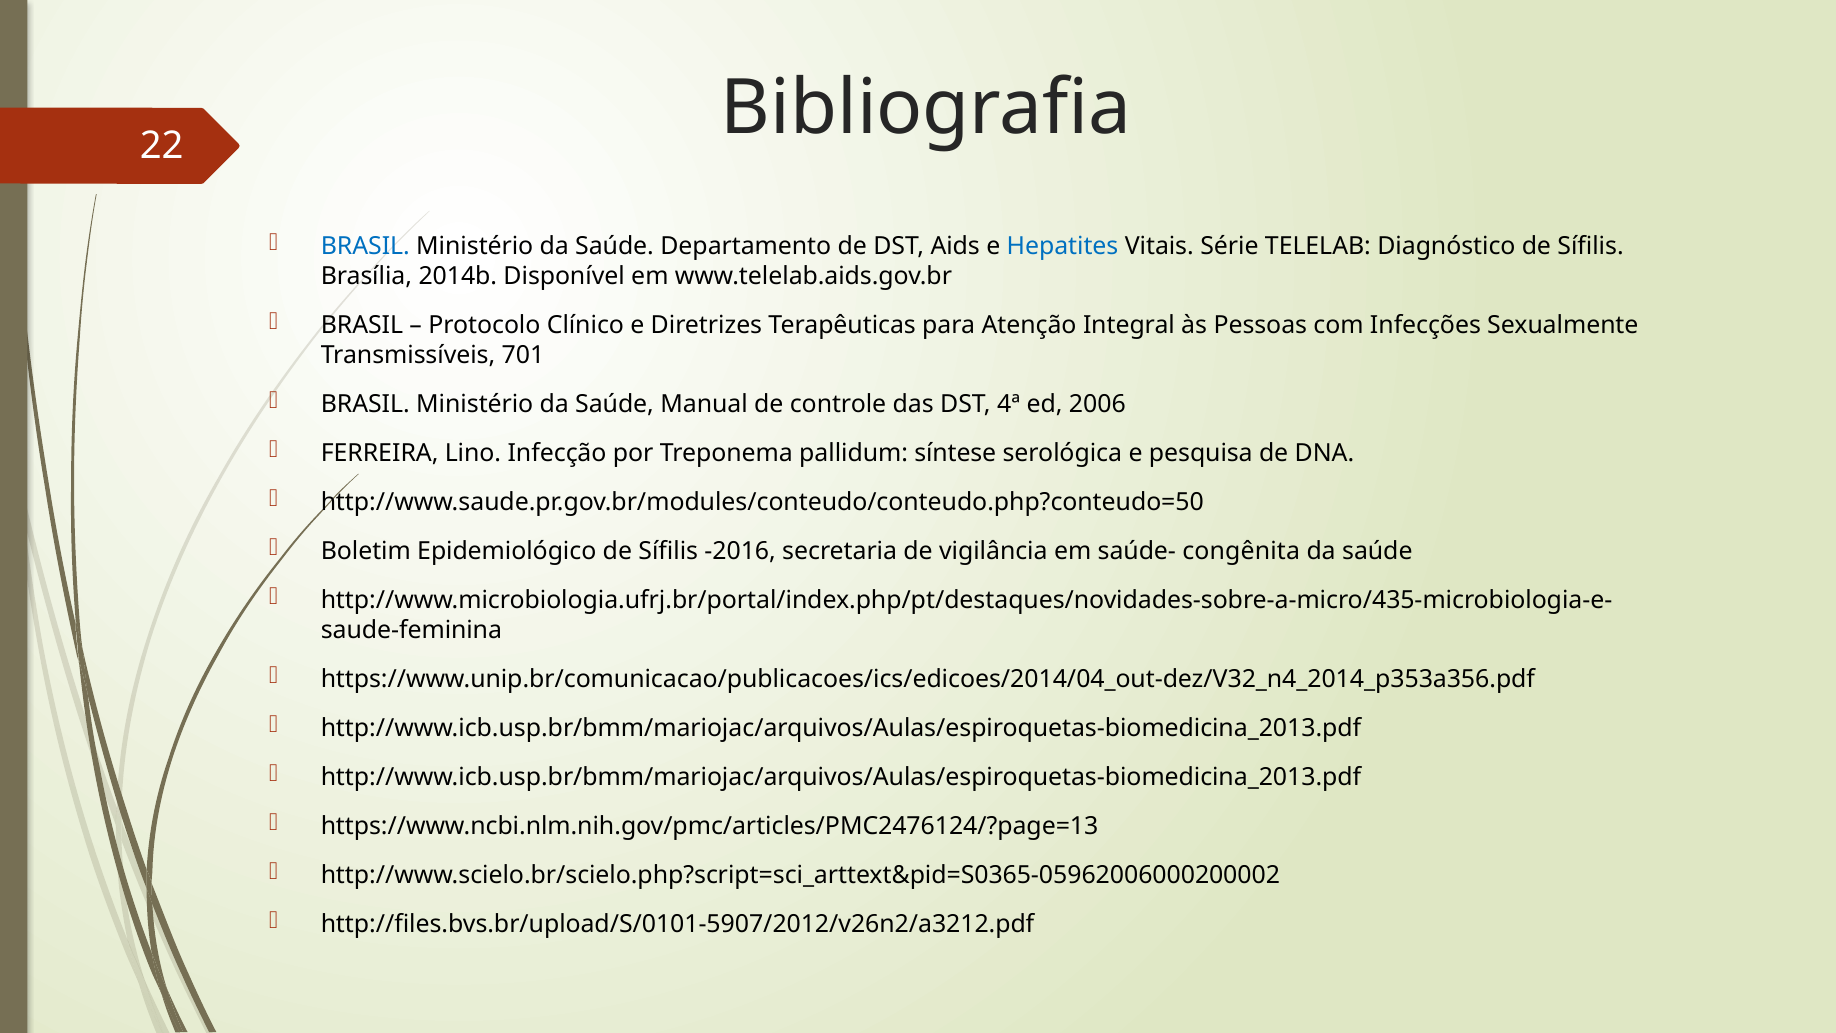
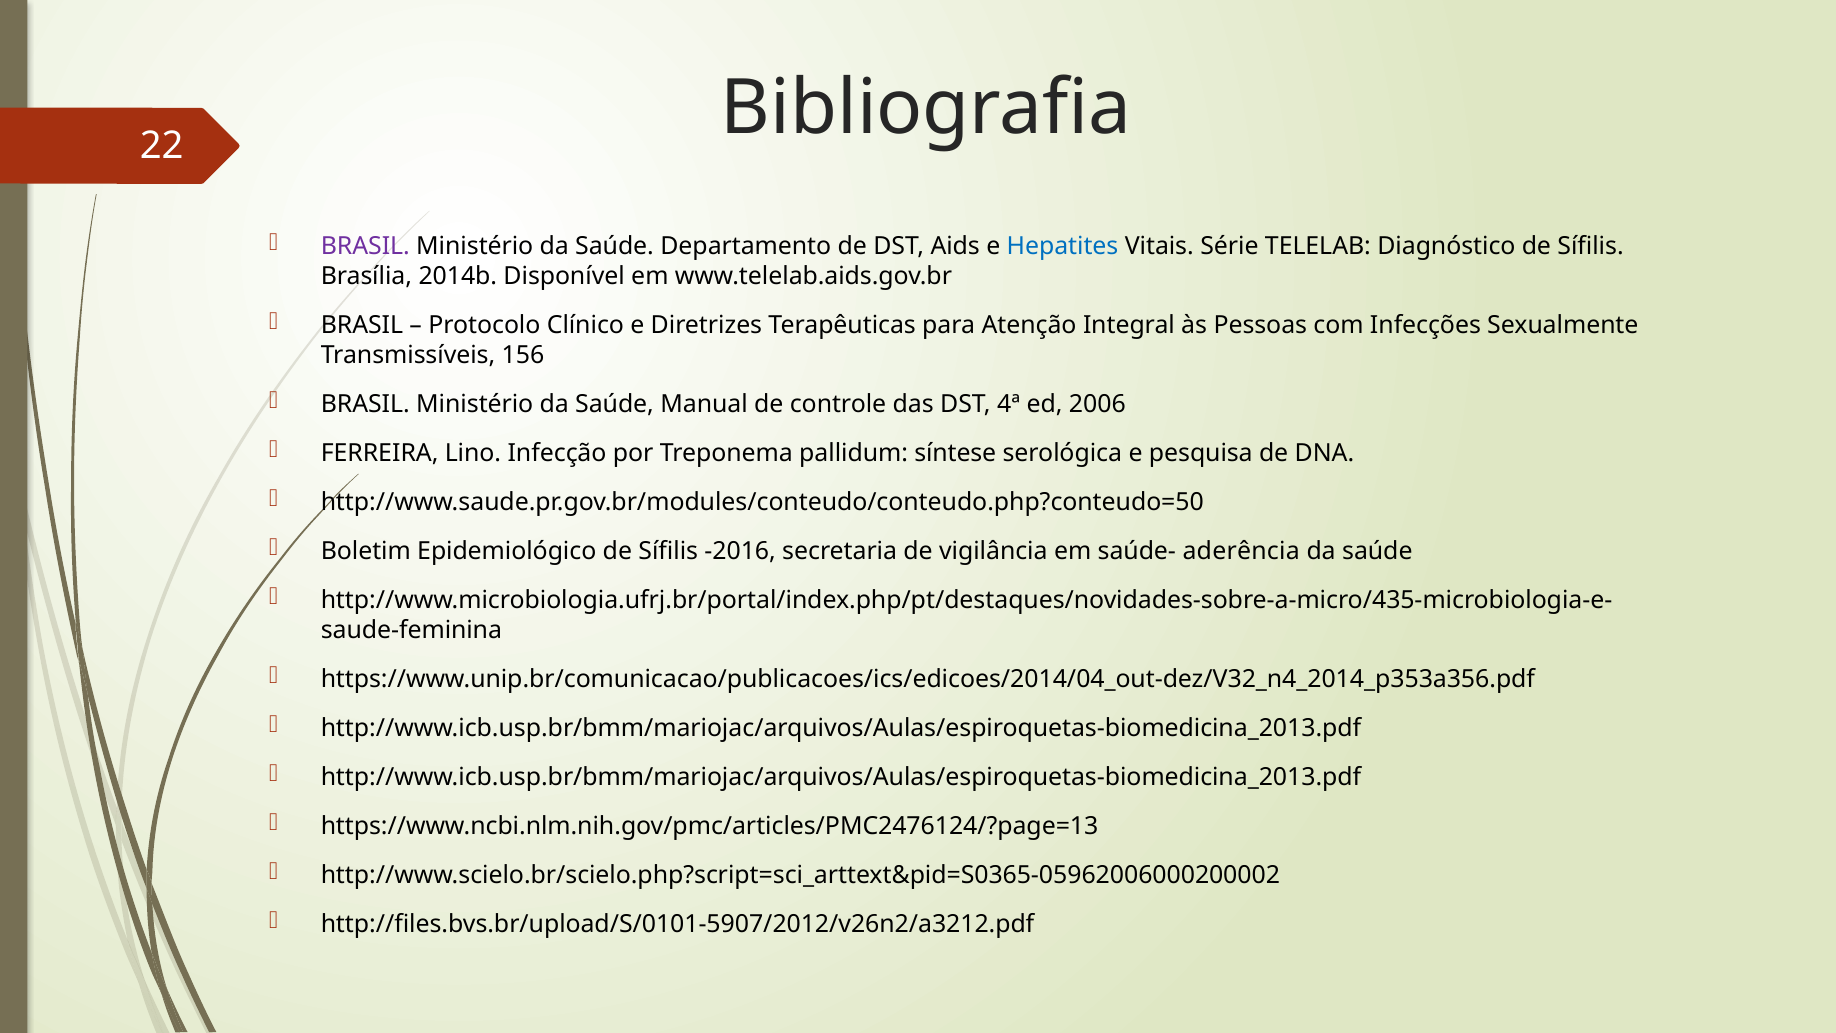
BRASIL at (365, 246) colour: blue -> purple
701: 701 -> 156
congênita: congênita -> aderência
